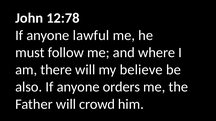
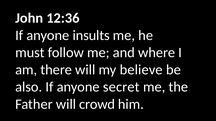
12:78: 12:78 -> 12:36
lawful: lawful -> insults
orders: orders -> secret
